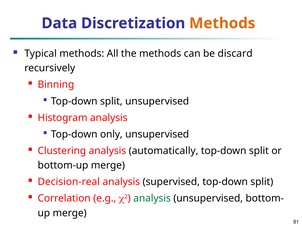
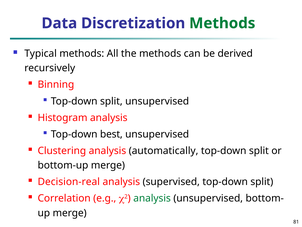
Methods at (222, 23) colour: orange -> green
discard: discard -> derived
only: only -> best
